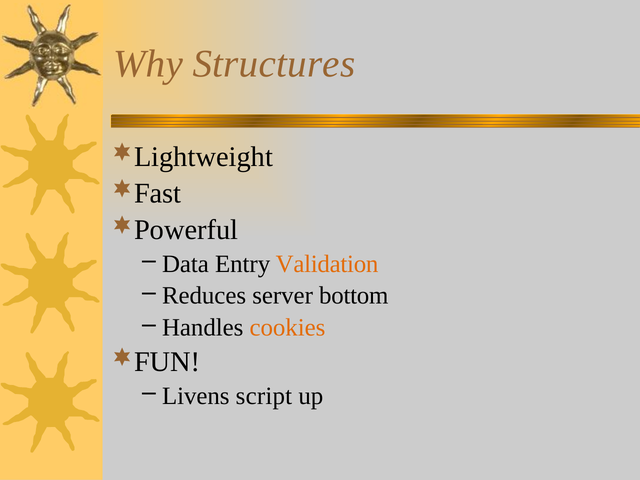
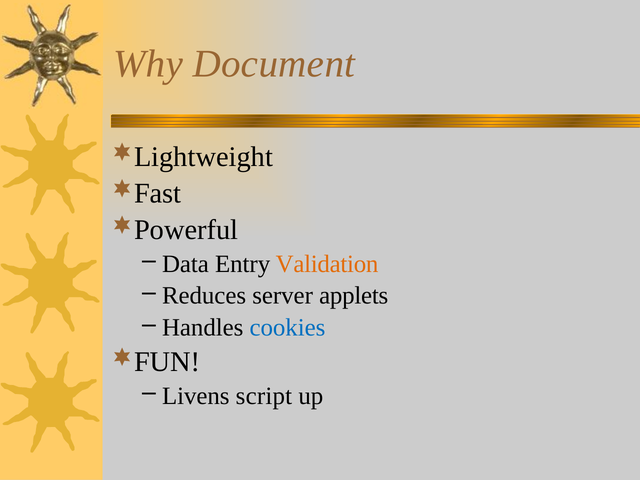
Structures: Structures -> Document
bottom: bottom -> applets
cookies colour: orange -> blue
